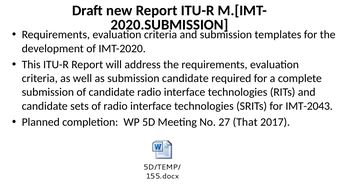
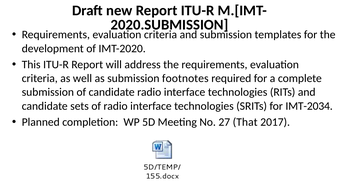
submission candidate: candidate -> footnotes
IMT-2043: IMT-2043 -> IMT-2034
